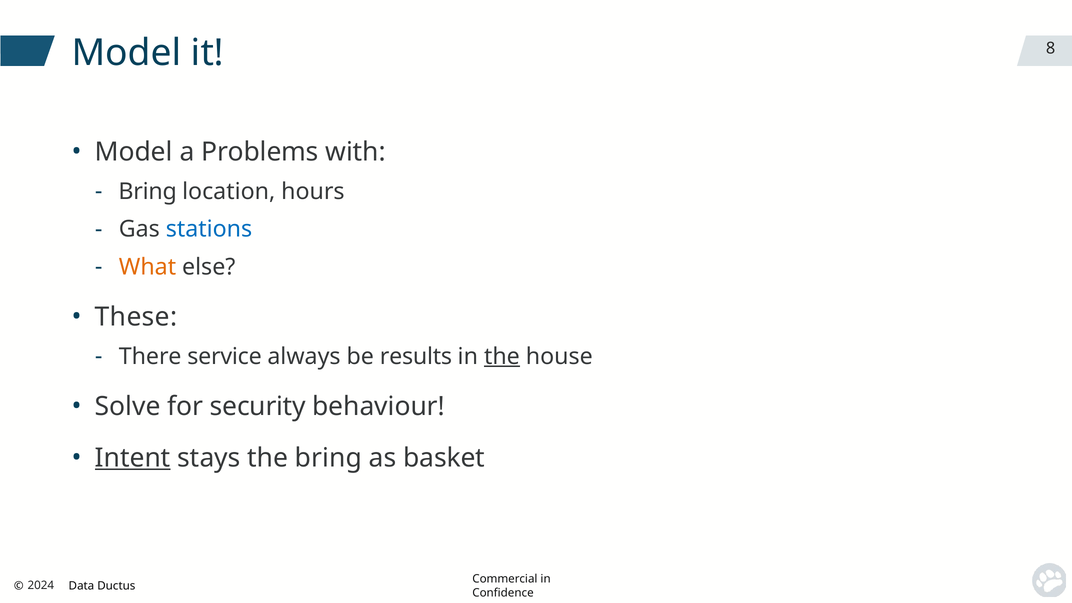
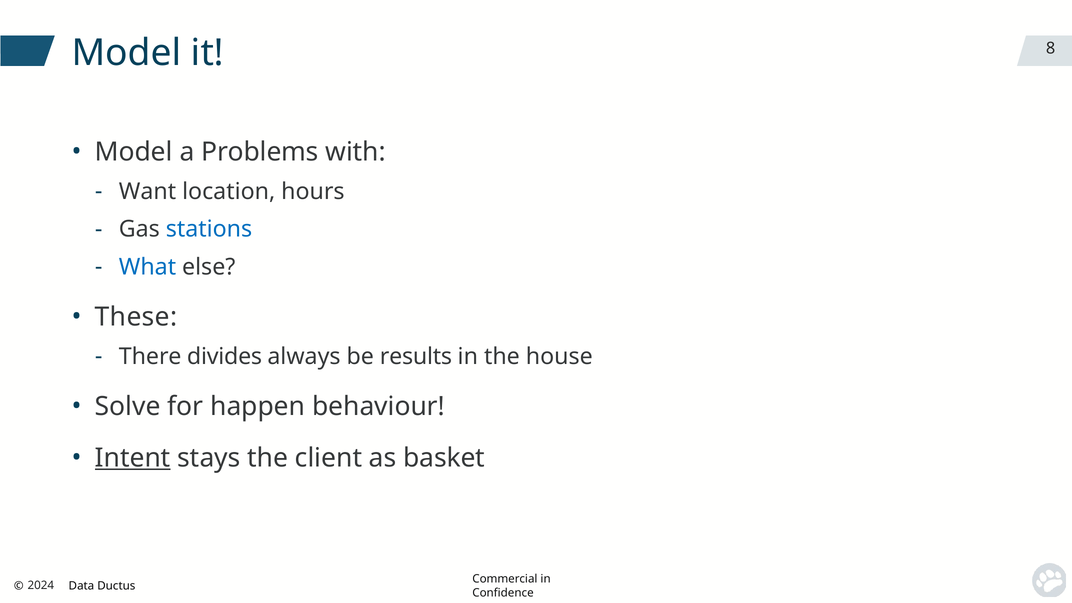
Bring at (148, 192): Bring -> Want
What colour: orange -> blue
service: service -> divides
the at (502, 356) underline: present -> none
security: security -> happen
the bring: bring -> client
